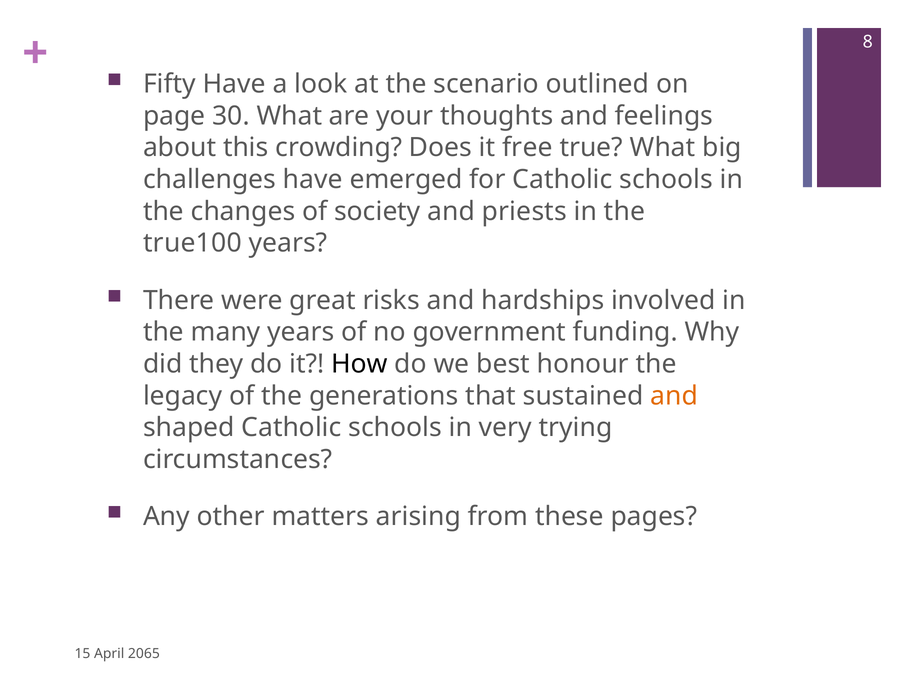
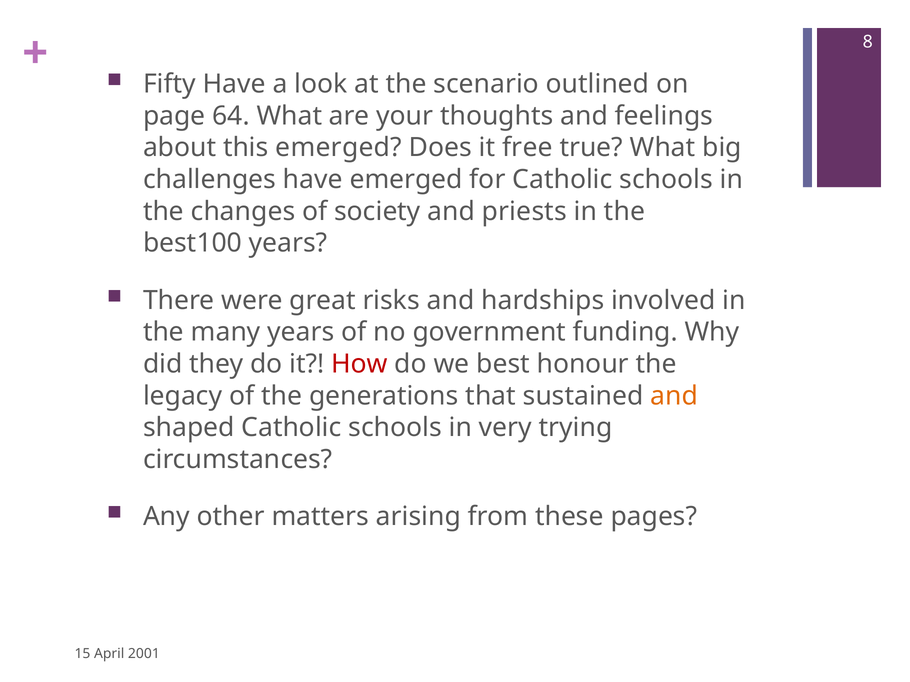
30: 30 -> 64
this crowding: crowding -> emerged
true100: true100 -> best100
How colour: black -> red
2065: 2065 -> 2001
